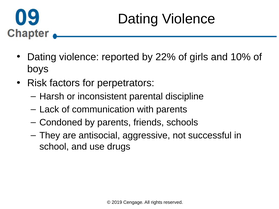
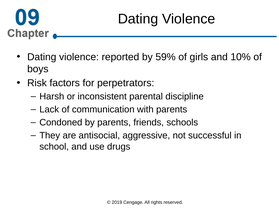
22%: 22% -> 59%
